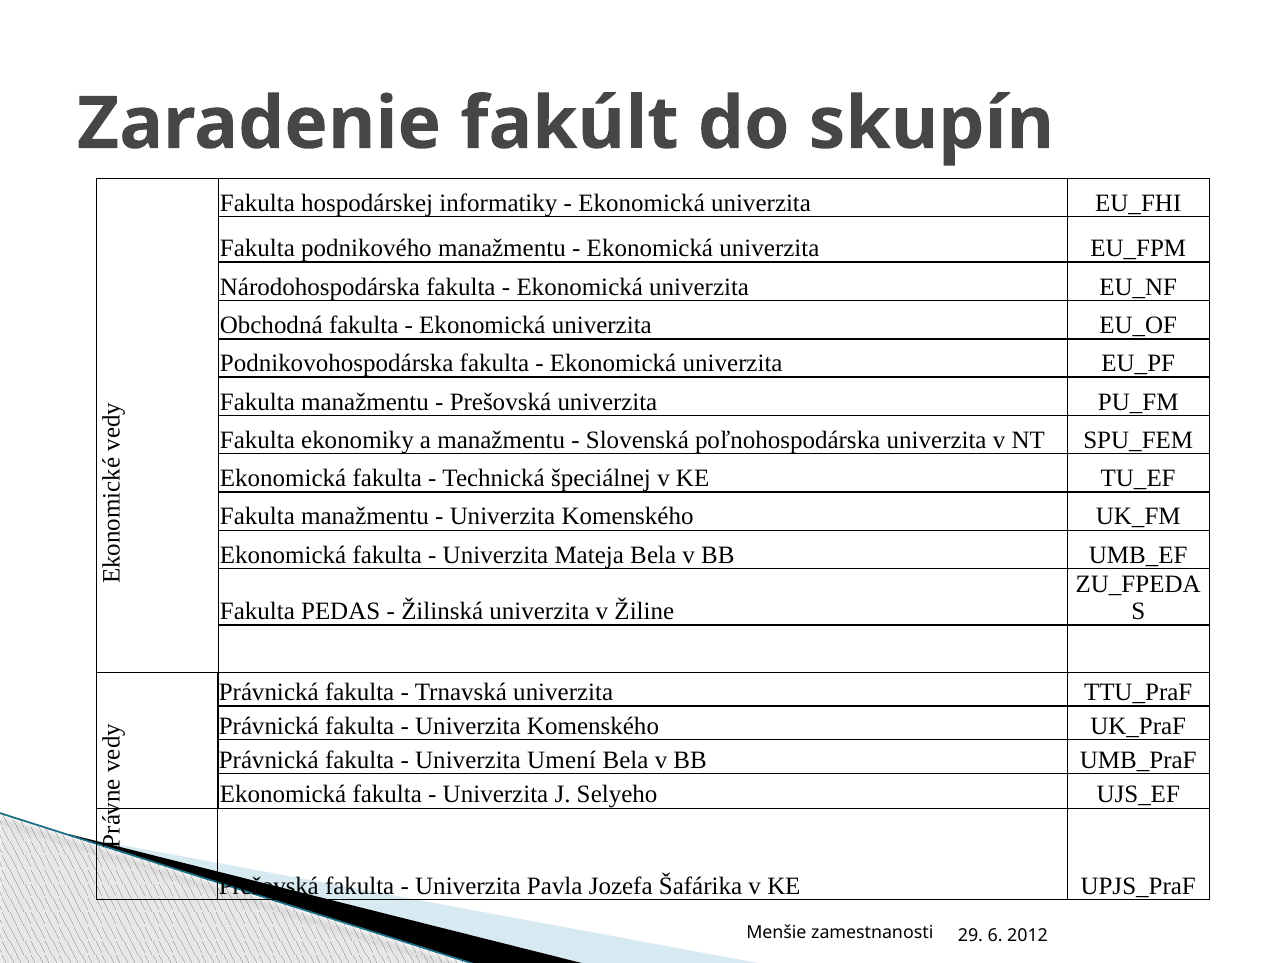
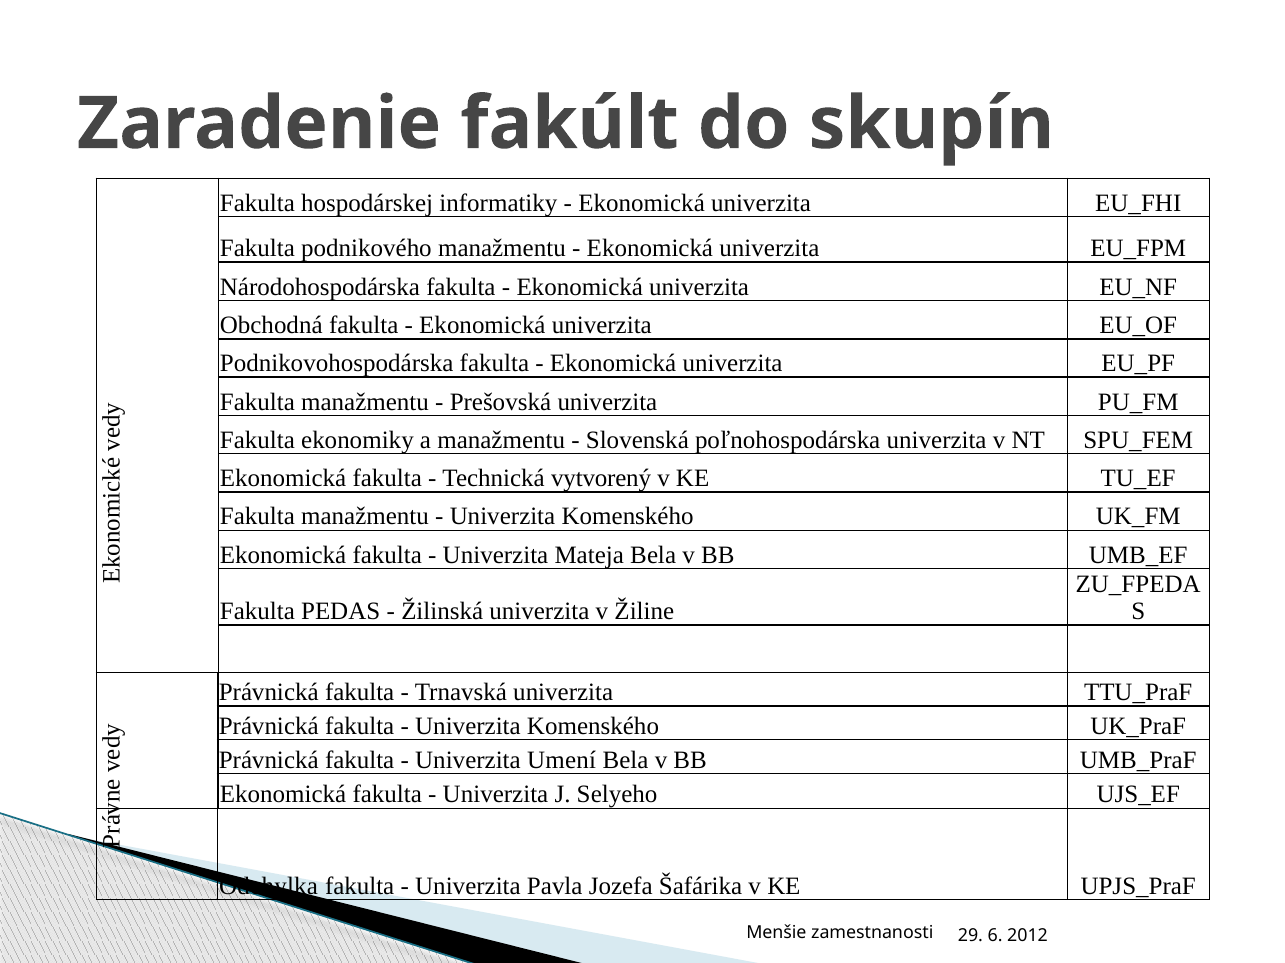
špeciálnej: špeciálnej -> vytvorený
Prešovská at (269, 887): Prešovská -> Odchylka
